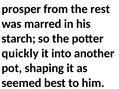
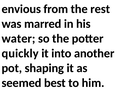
prosper: prosper -> envious
starch: starch -> water
